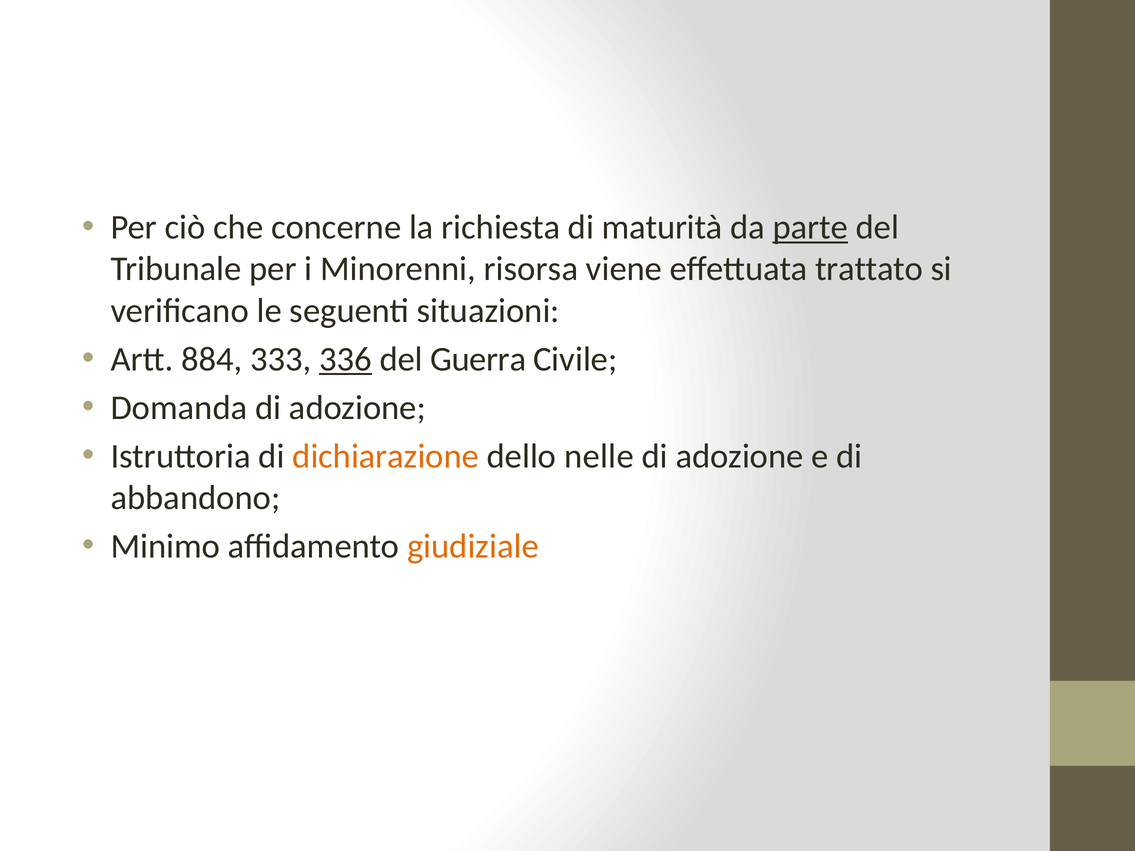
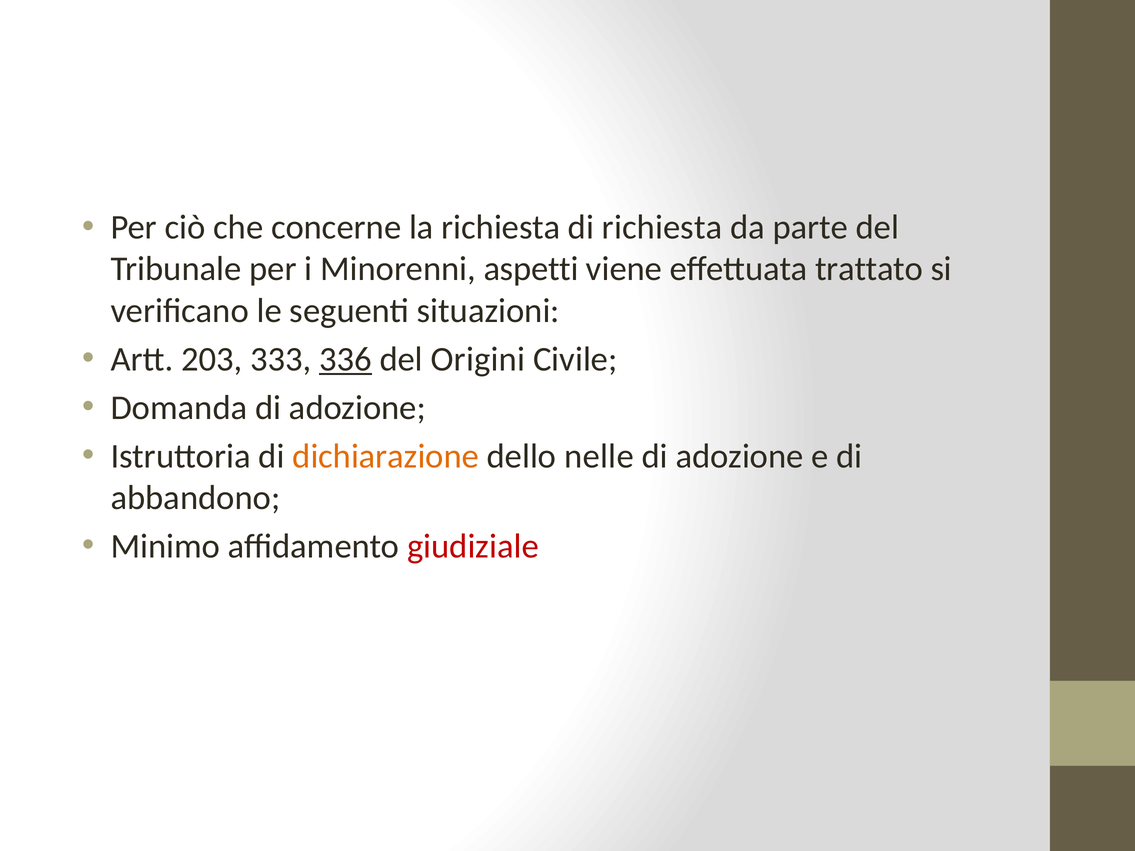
di maturità: maturità -> richiesta
parte underline: present -> none
risorsa: risorsa -> aspetti
884: 884 -> 203
Guerra: Guerra -> Origini
giudiziale colour: orange -> red
